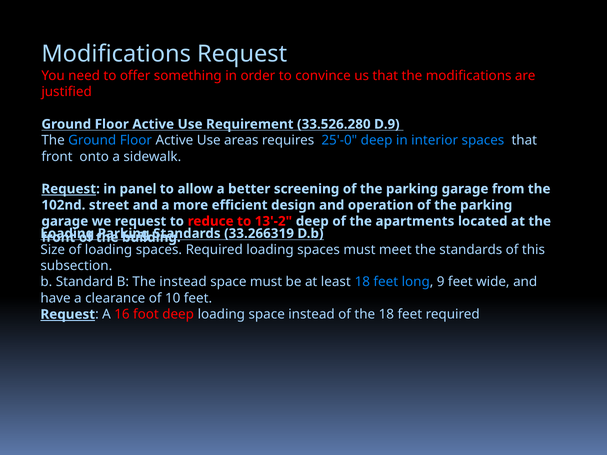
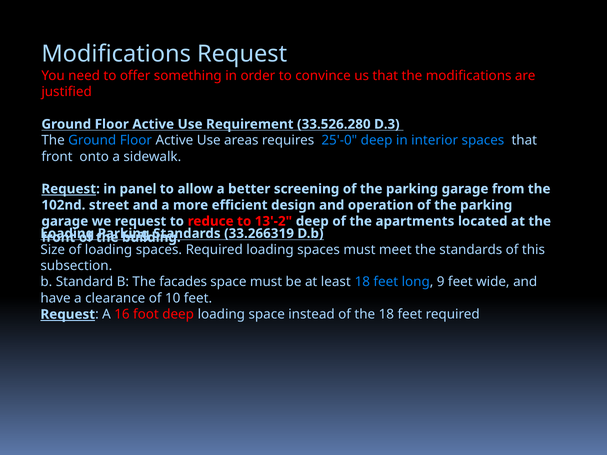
D.9: D.9 -> D.3
The instead: instead -> facades
